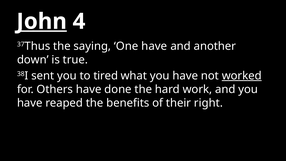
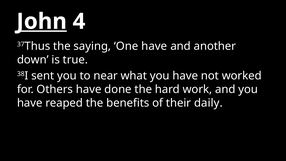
tired: tired -> near
worked underline: present -> none
right: right -> daily
